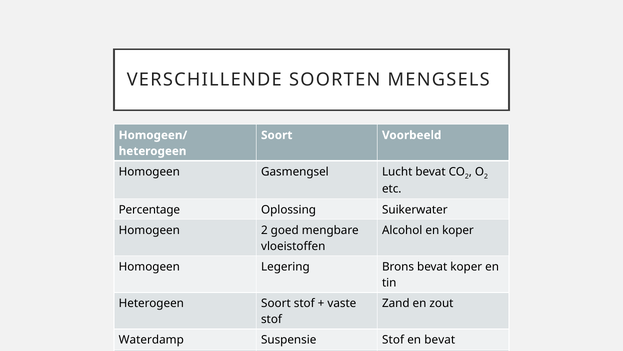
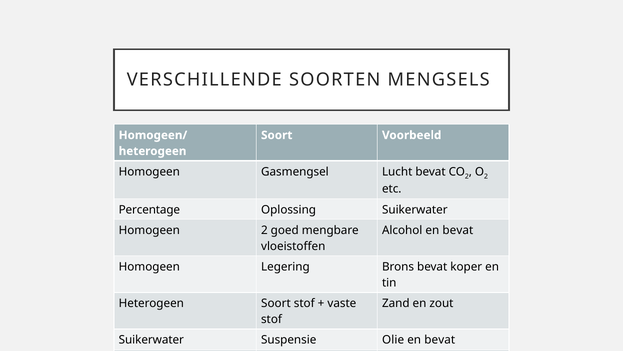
Alcohol en koper: koper -> bevat
Waterdamp at (151, 339): Waterdamp -> Suikerwater
Suspensie Stof: Stof -> Olie
